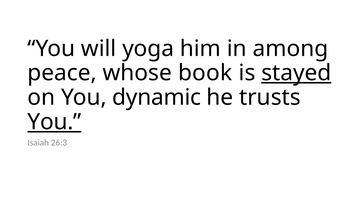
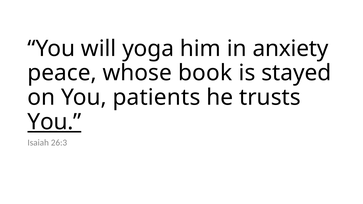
among: among -> anxiety
stayed underline: present -> none
dynamic: dynamic -> patients
